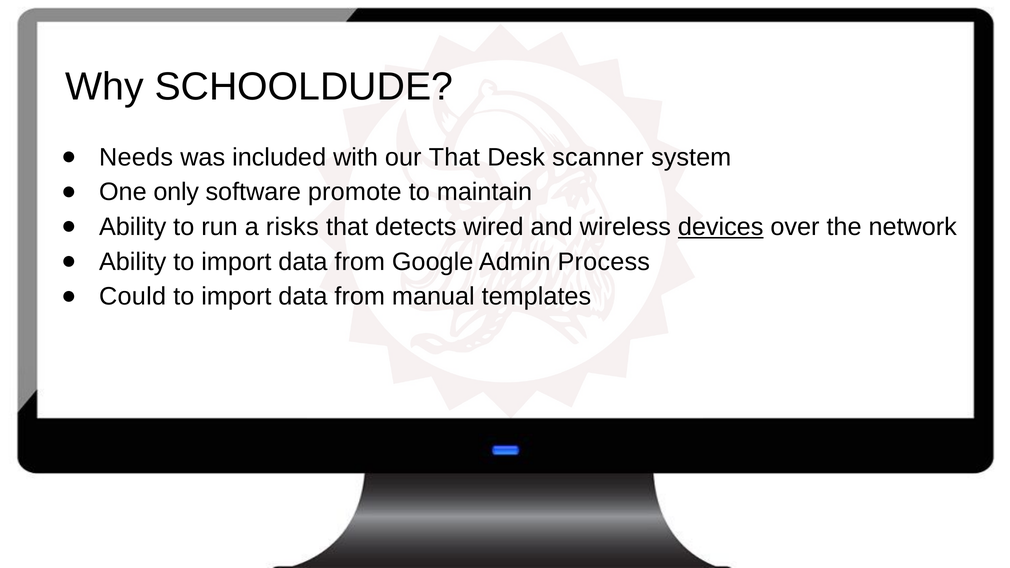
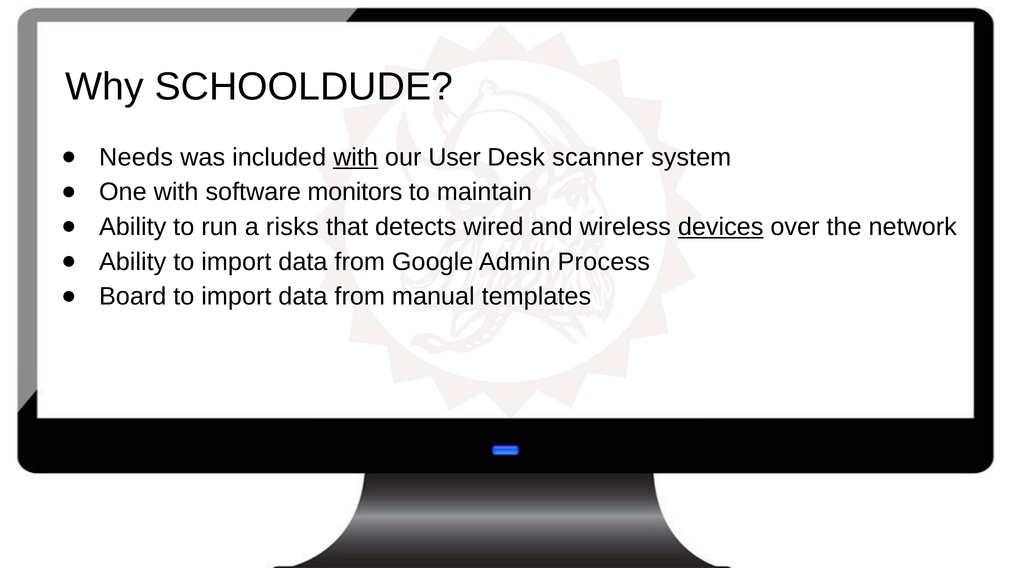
with at (356, 157) underline: none -> present
our That: That -> User
One only: only -> with
promote: promote -> monitors
Could: Could -> Board
